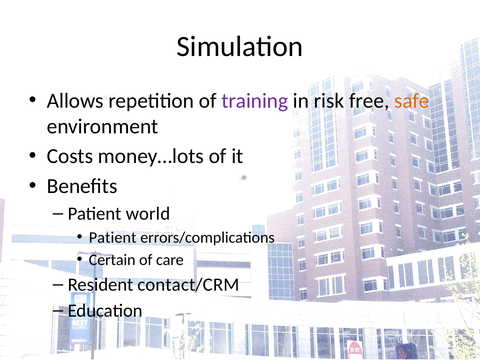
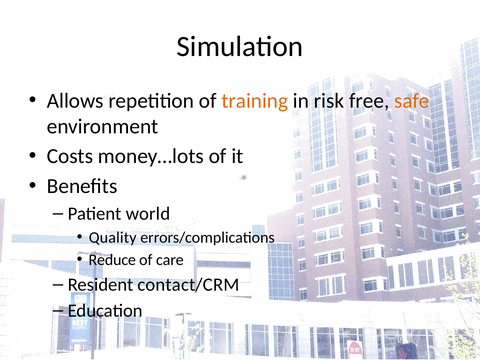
training colour: purple -> orange
Patient at (113, 237): Patient -> Quality
Certain: Certain -> Reduce
